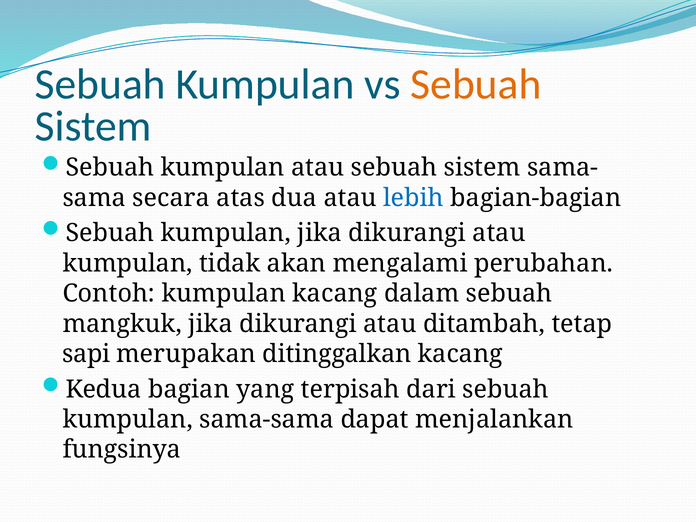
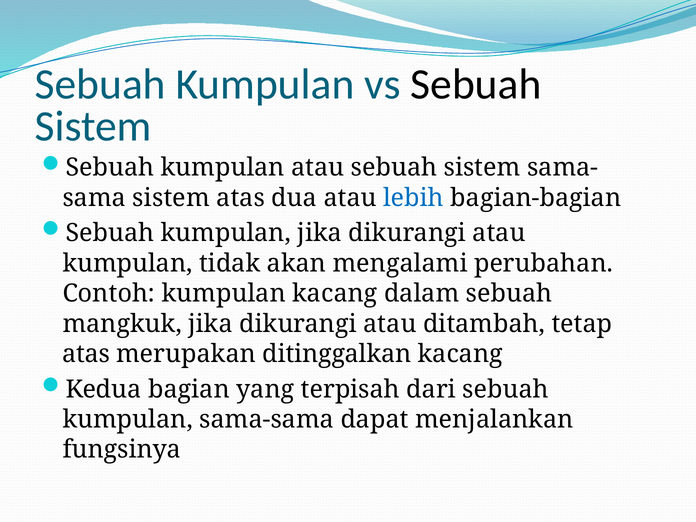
Sebuah at (476, 84) colour: orange -> black
secara at (171, 198): secara -> sistem
sapi at (86, 354): sapi -> atas
